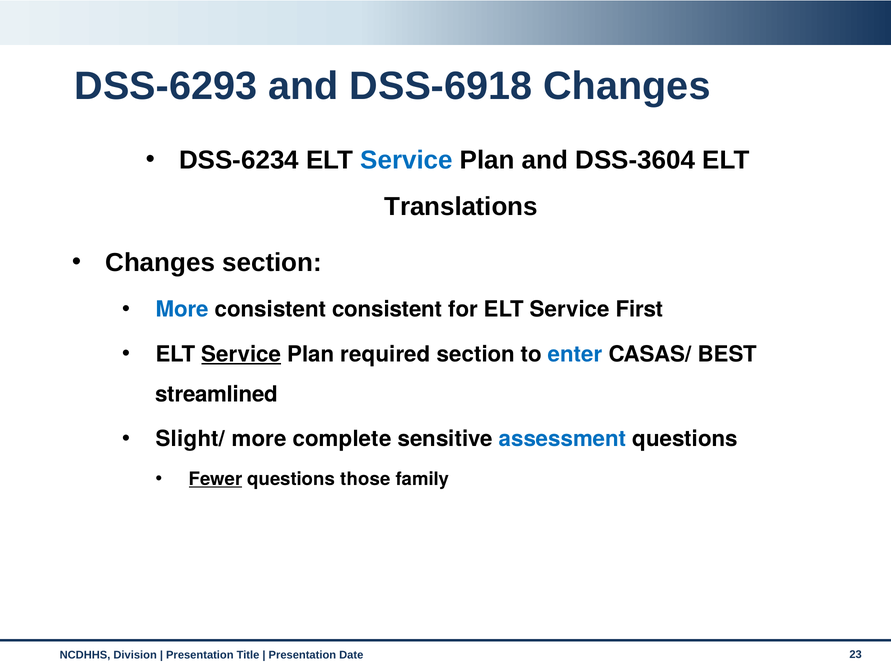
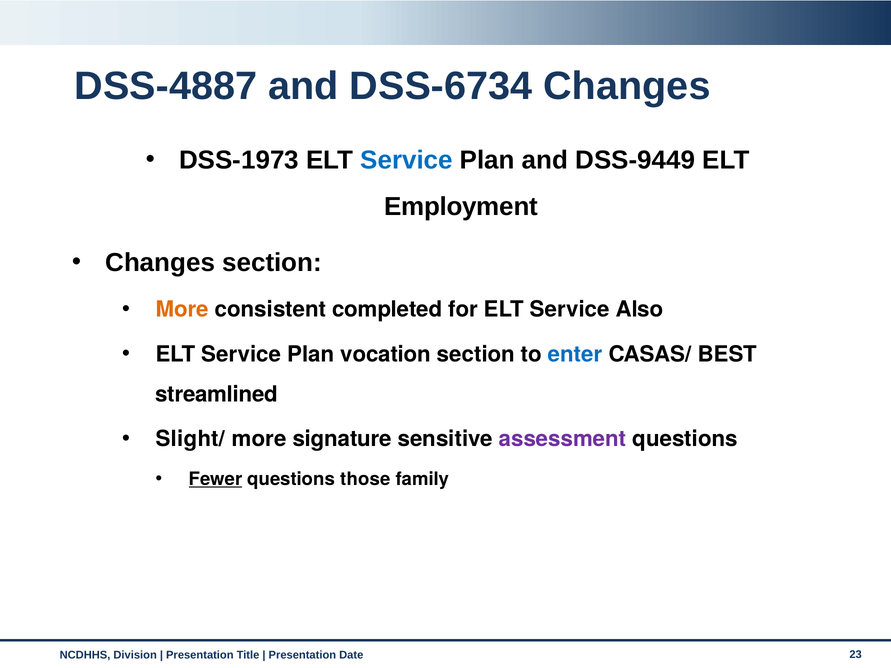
DSS-6293: DSS-6293 -> DSS-4887
DSS-6918: DSS-6918 -> DSS-6734
DSS-6234: DSS-6234 -> DSS-1973
DSS-3604: DSS-3604 -> DSS-9449
Translations: Translations -> Employment
More at (182, 310) colour: blue -> orange
consistent consistent: consistent -> completed
First: First -> Also
Service at (241, 354) underline: present -> none
required: required -> vocation
complete: complete -> signature
assessment colour: blue -> purple
